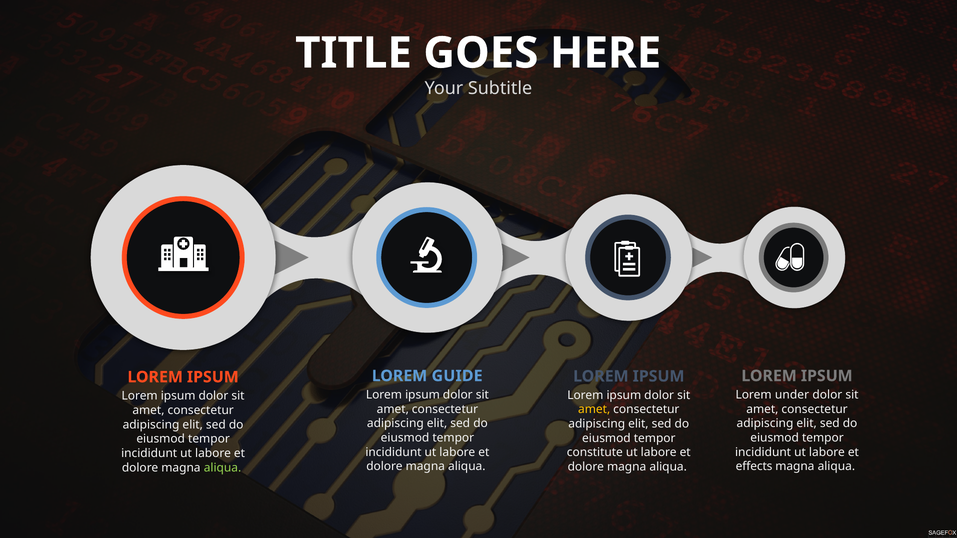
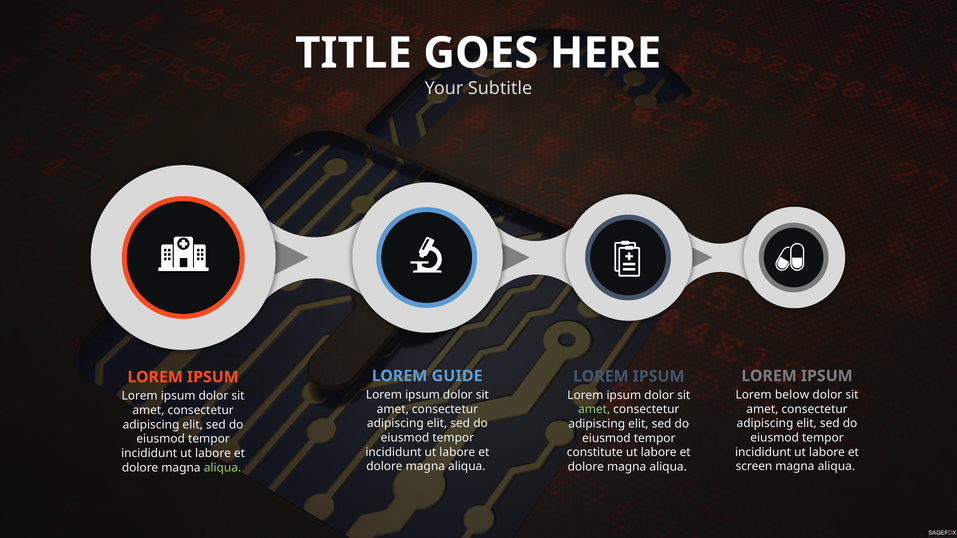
under: under -> below
amet at (594, 410) colour: yellow -> light green
effects: effects -> screen
